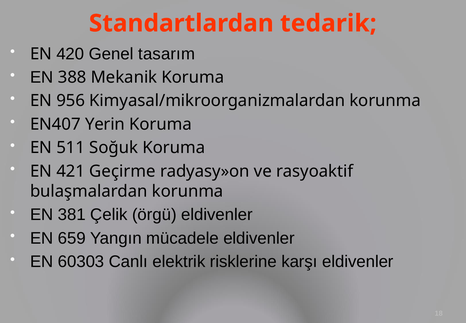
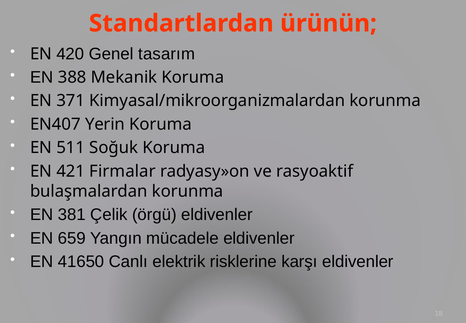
tedarik: tedarik -> ürünün
956: 956 -> 371
Geçirme: Geçirme -> Firmalar
60303: 60303 -> 41650
